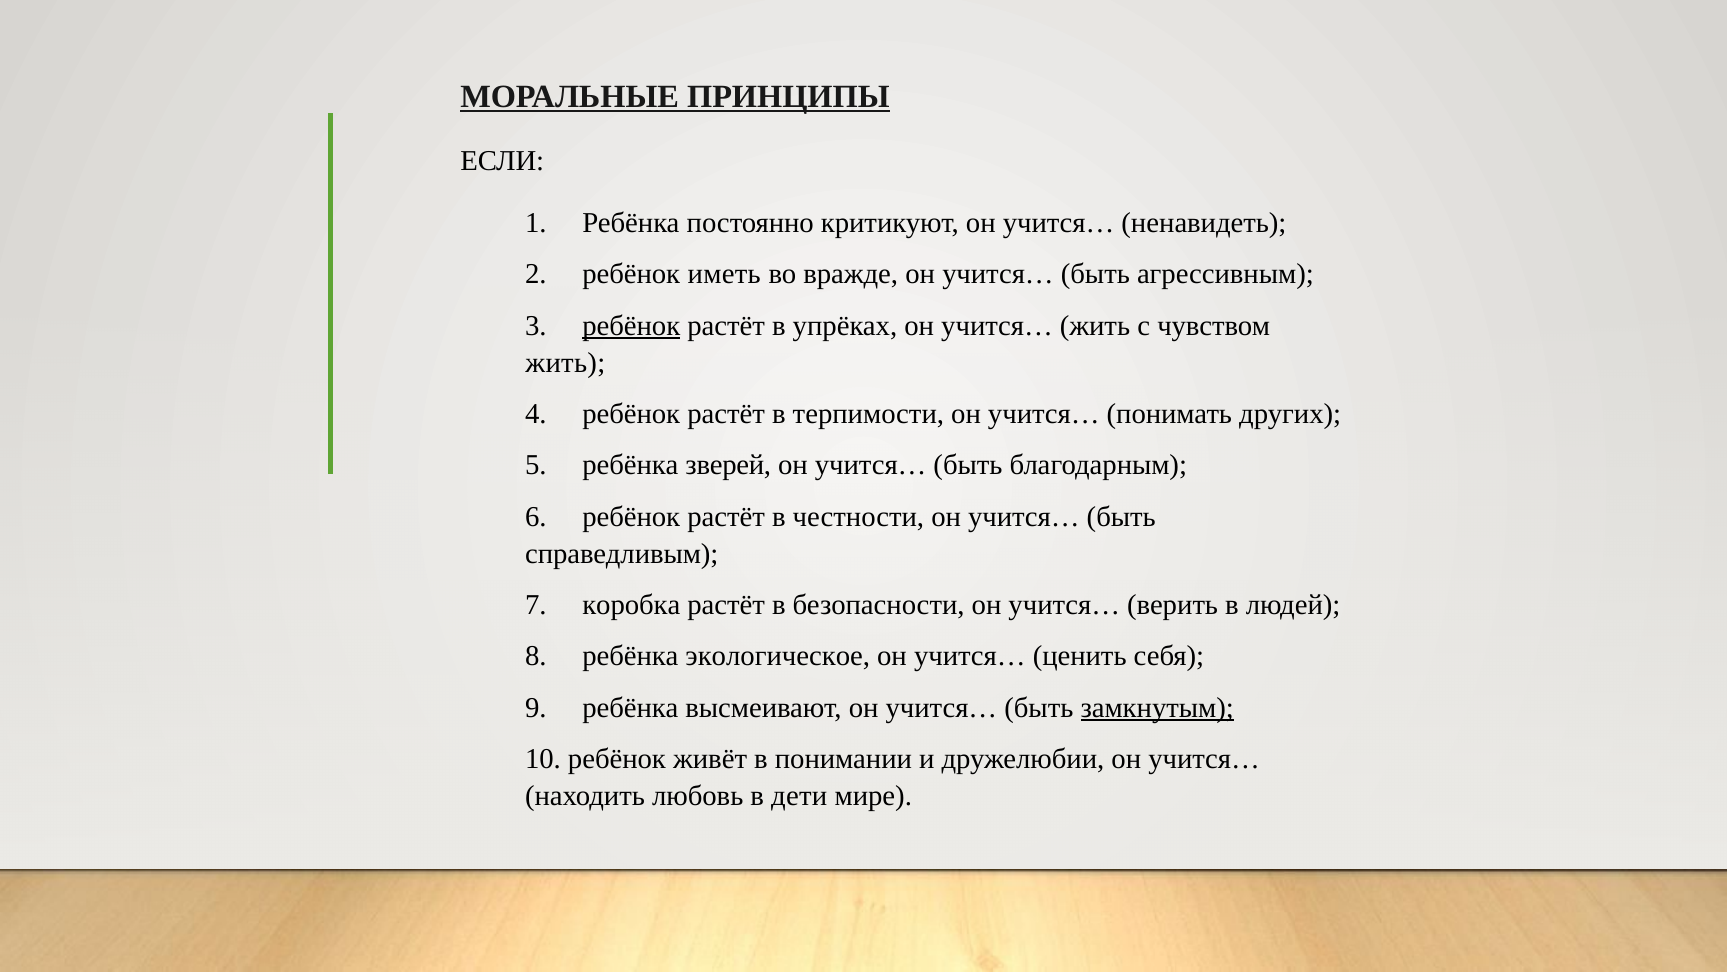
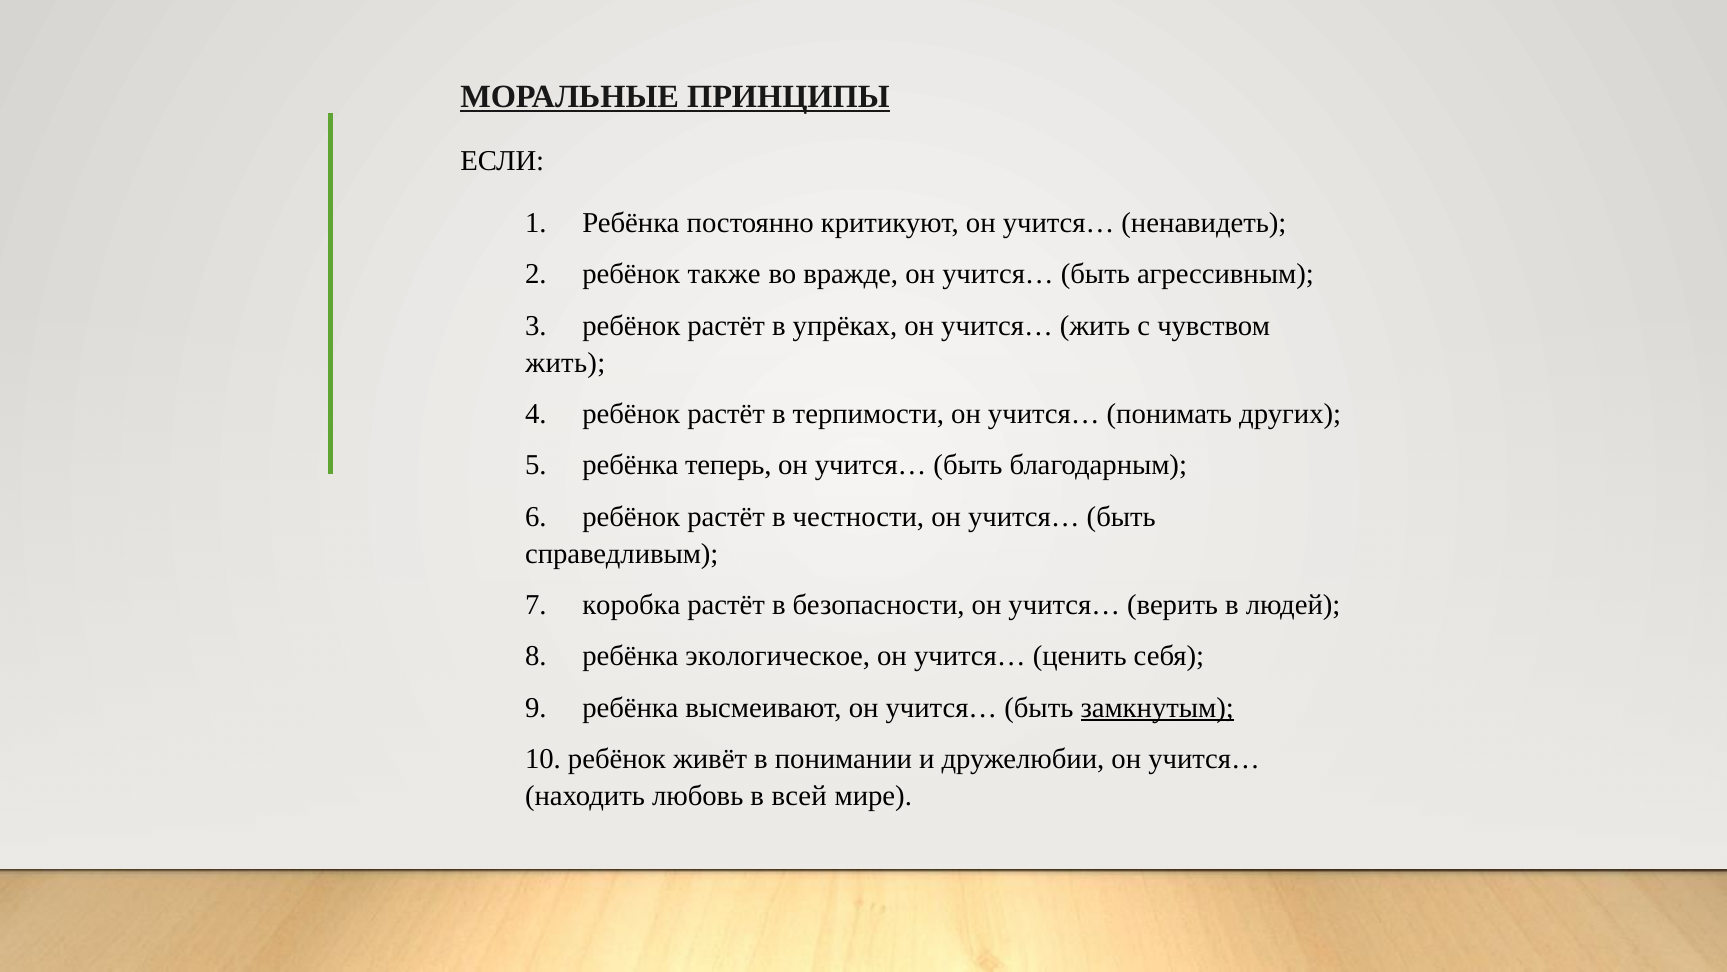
иметь: иметь -> также
ребёнок at (631, 326) underline: present -> none
зверей: зверей -> теперь
дети: дети -> всей
